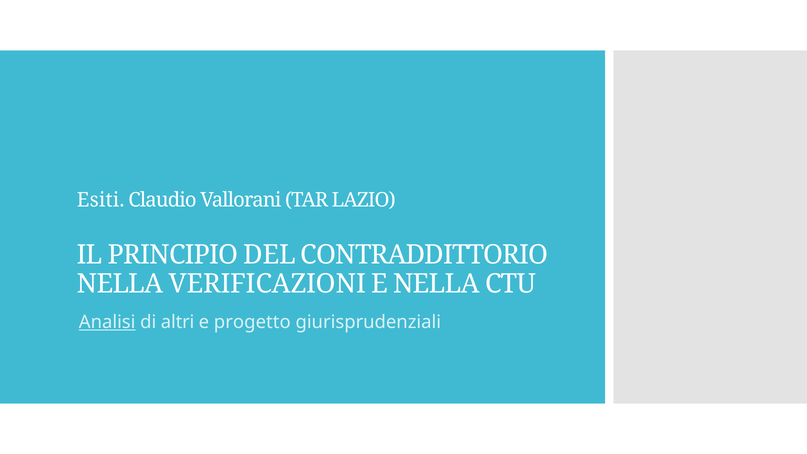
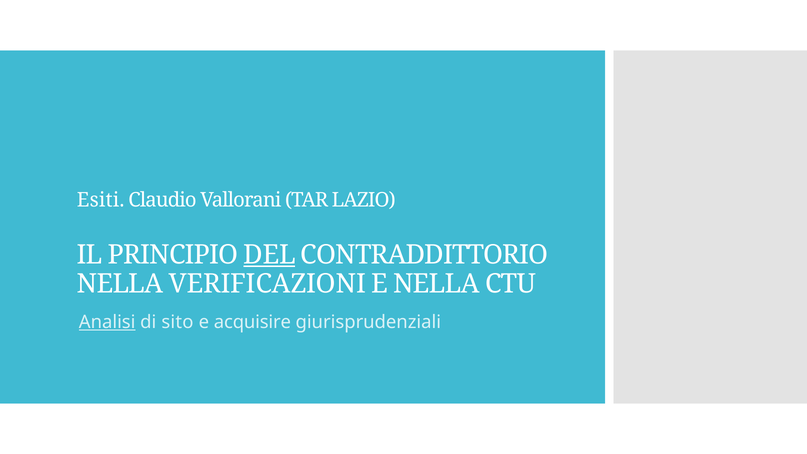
DEL underline: none -> present
altri: altri -> sito
progetto: progetto -> acquisire
